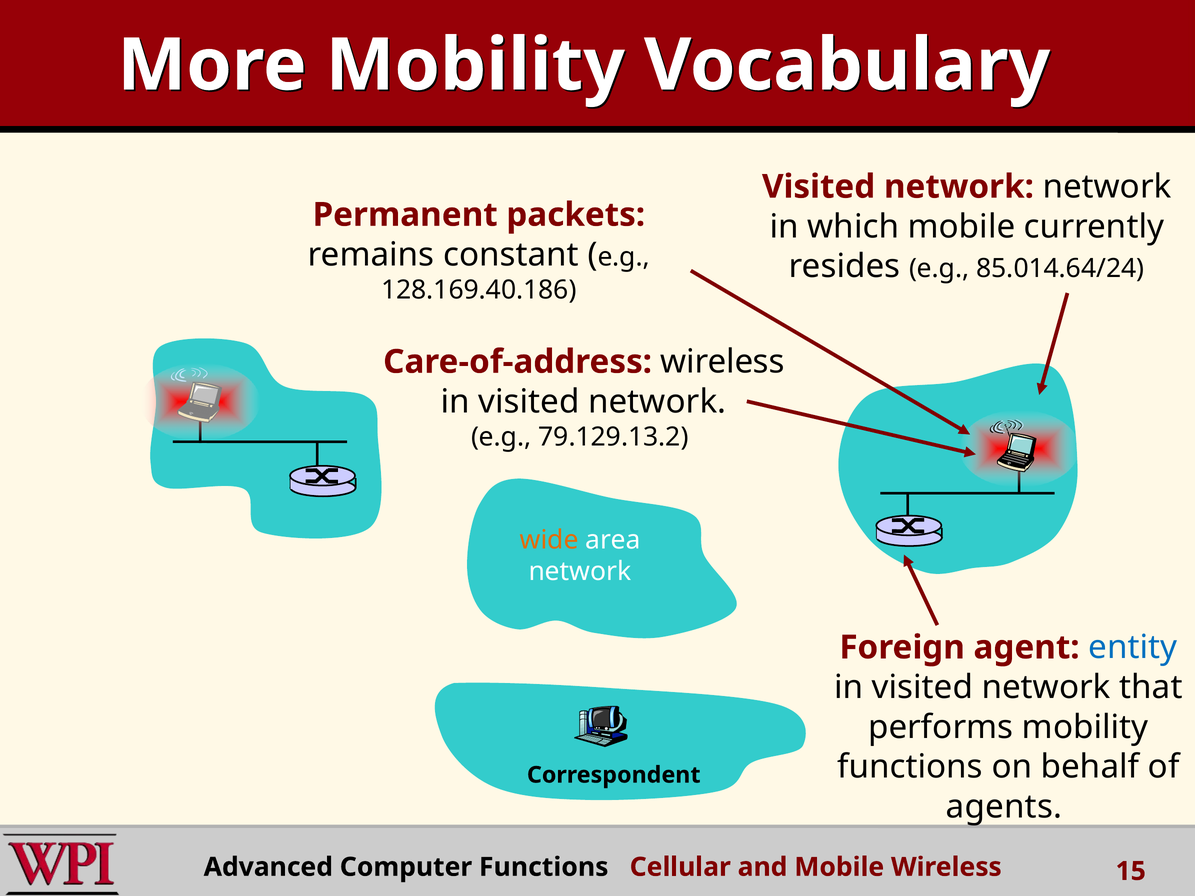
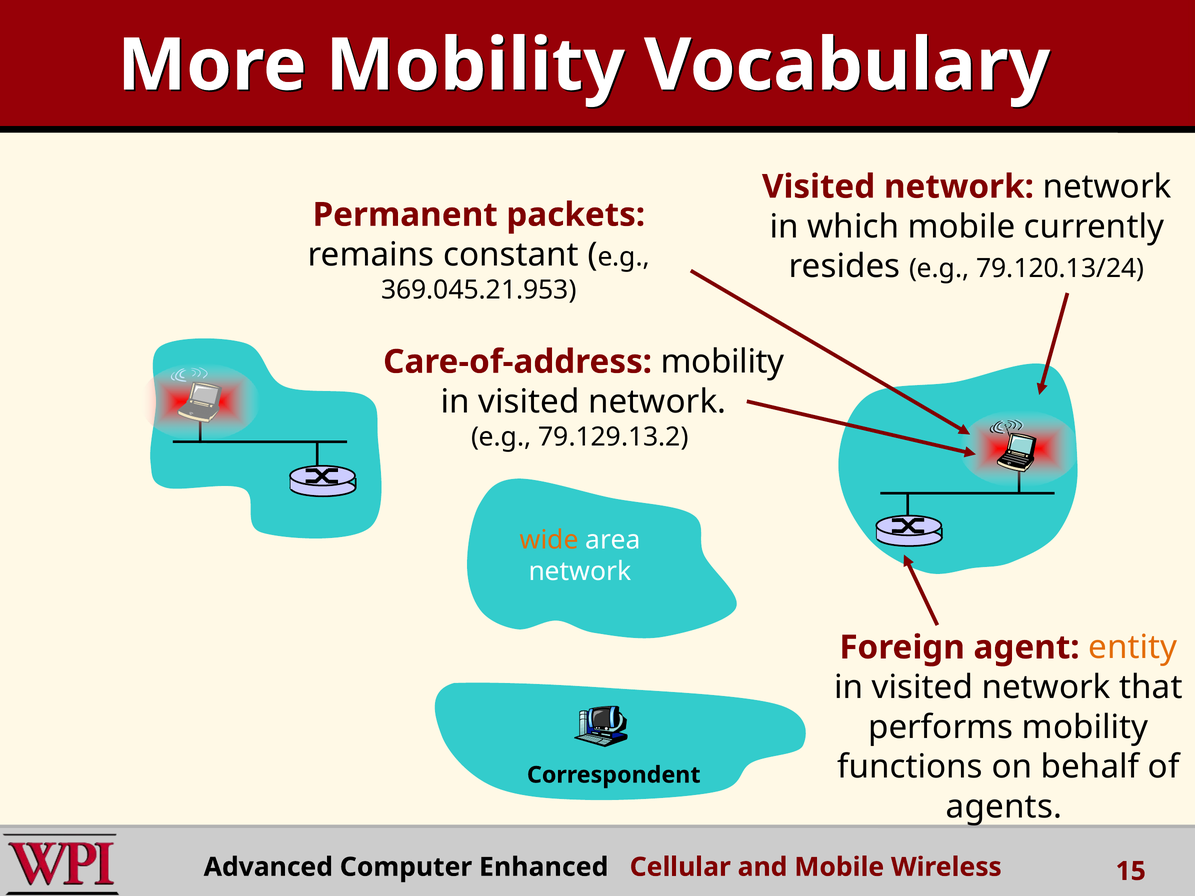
85.014.64/24: 85.014.64/24 -> 79.120.13/24
128.169.40.186: 128.169.40.186 -> 369.045.21.953
Care-of-address wireless: wireless -> mobility
entity colour: blue -> orange
Computer Functions: Functions -> Enhanced
